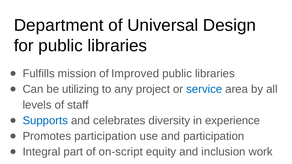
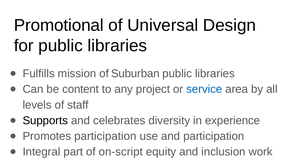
Department: Department -> Promotional
Improved: Improved -> Suburban
utilizing: utilizing -> content
Supports colour: blue -> black
